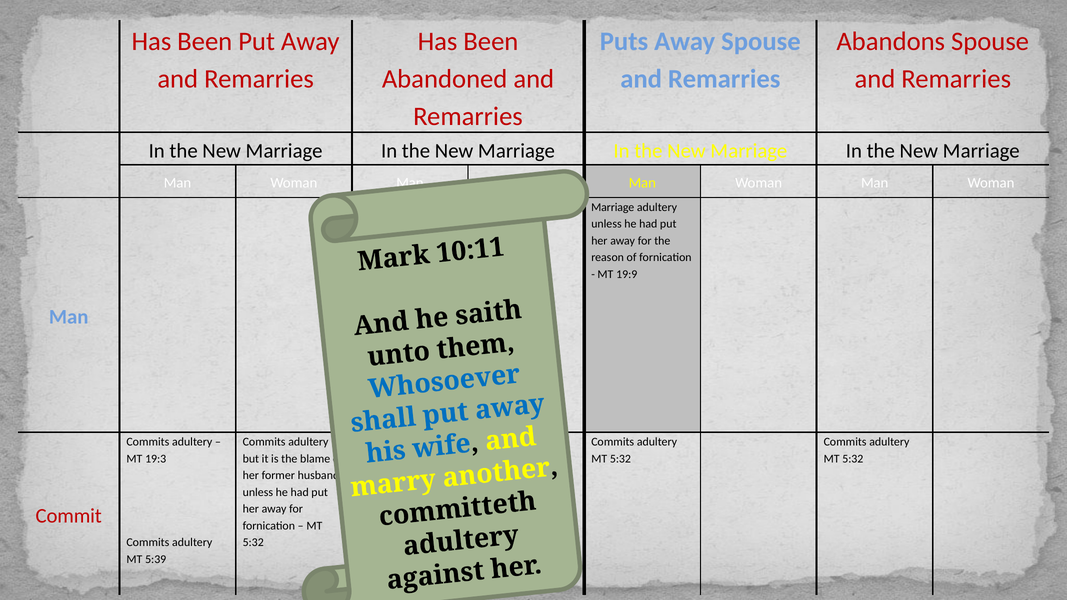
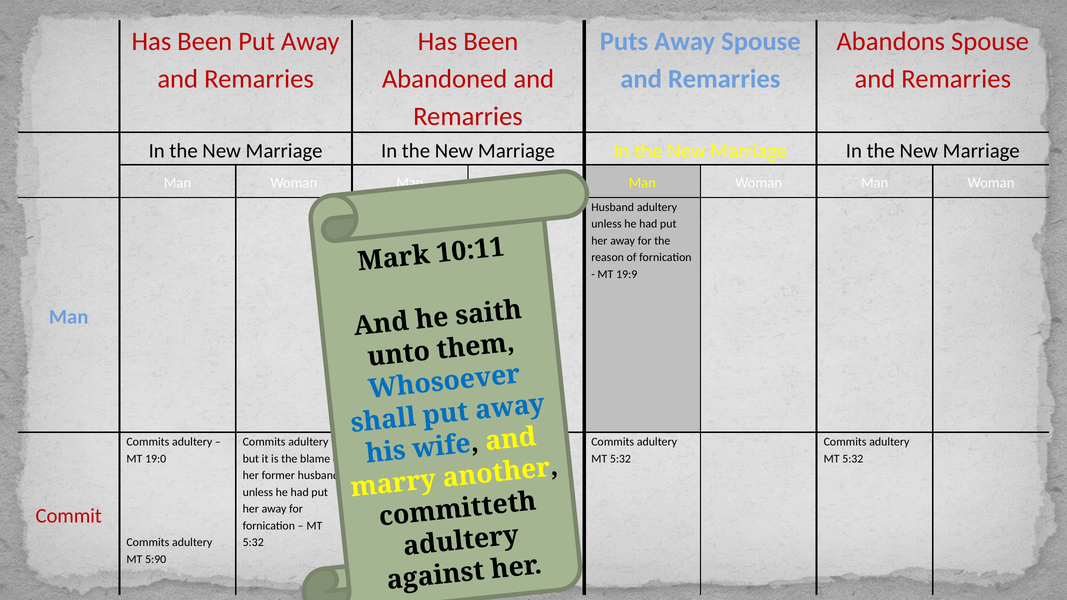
Marriage at (613, 207): Marriage -> Husband
19:3: 19:3 -> 19:0
5:39: 5:39 -> 5:90
